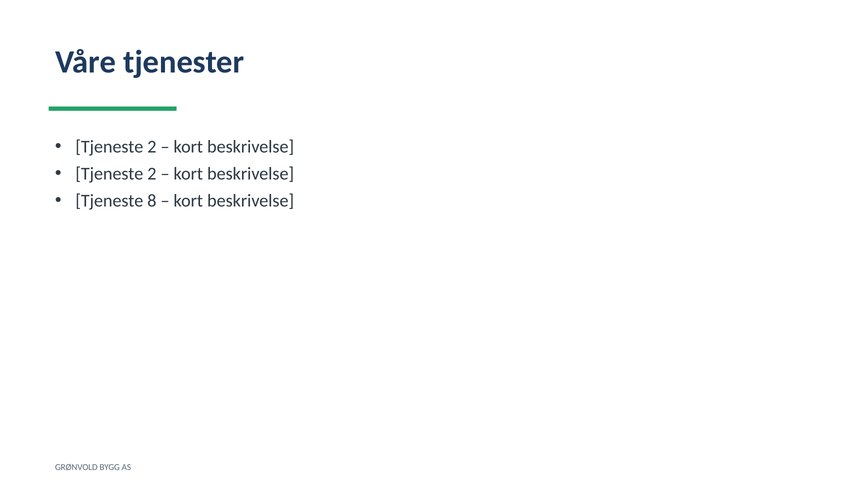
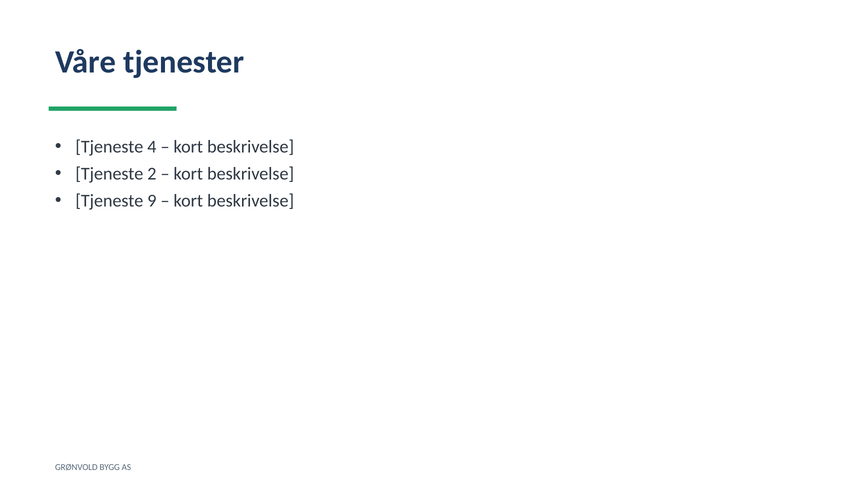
2 at (152, 147): 2 -> 4
8: 8 -> 9
